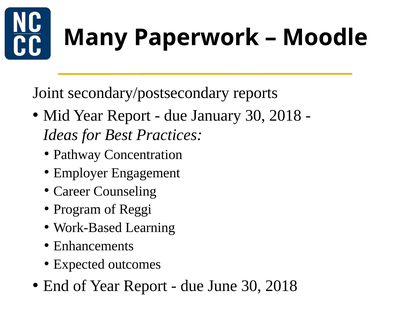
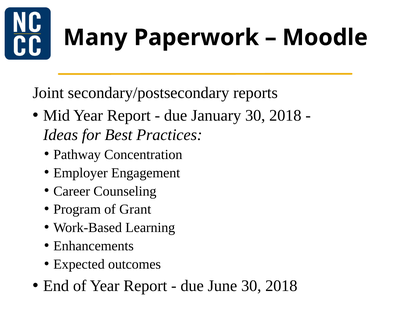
Reggi: Reggi -> Grant
